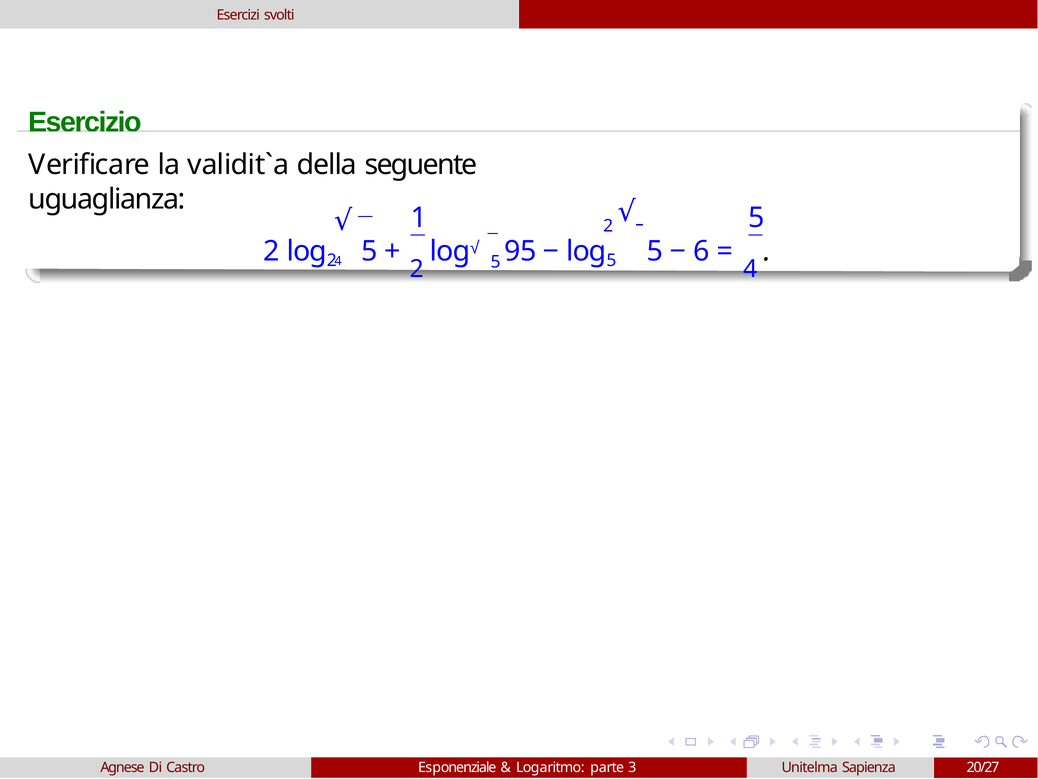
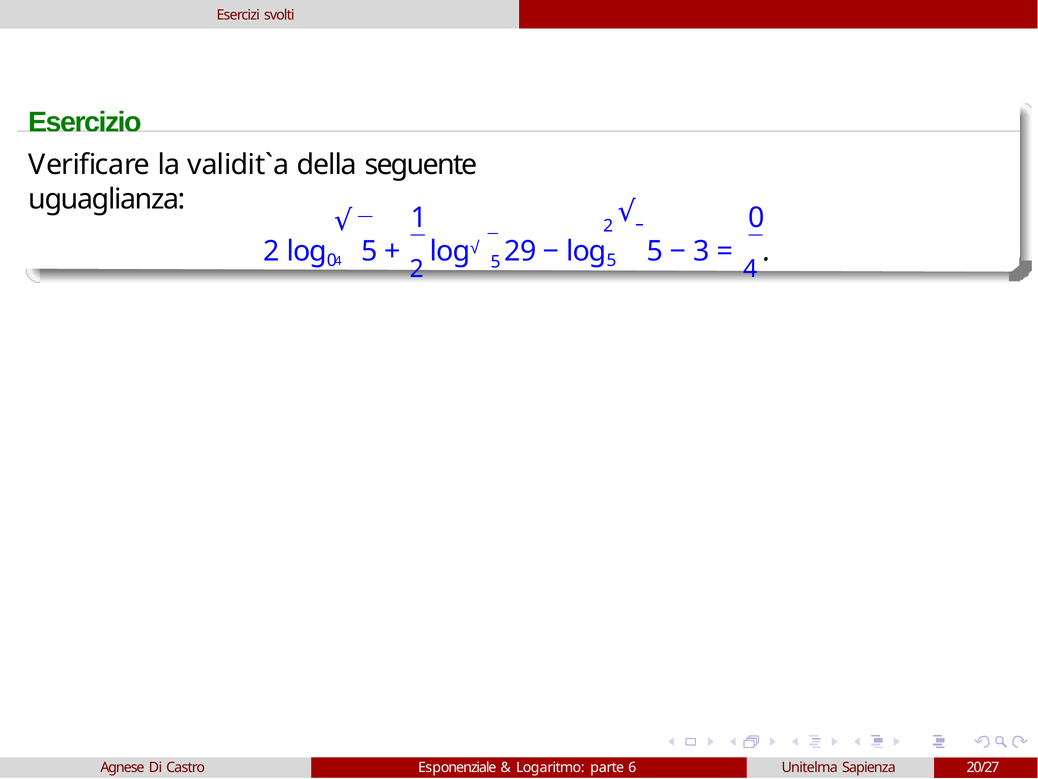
5 at (757, 218): 5 -> 0
95: 95 -> 29
6: 6 -> 3
2 at (332, 261): 2 -> 0
3: 3 -> 6
